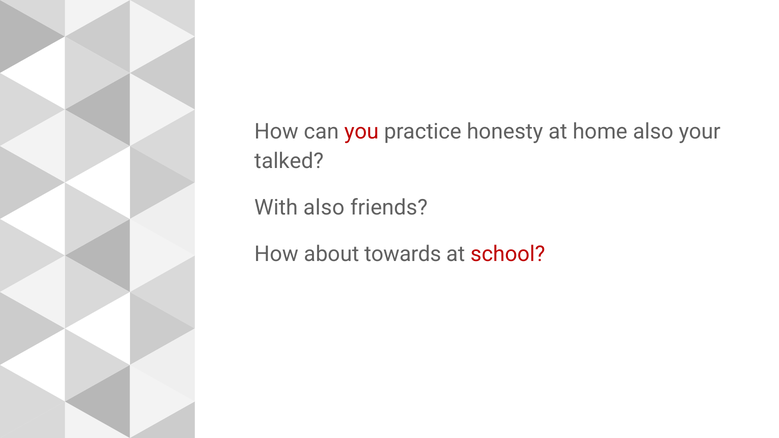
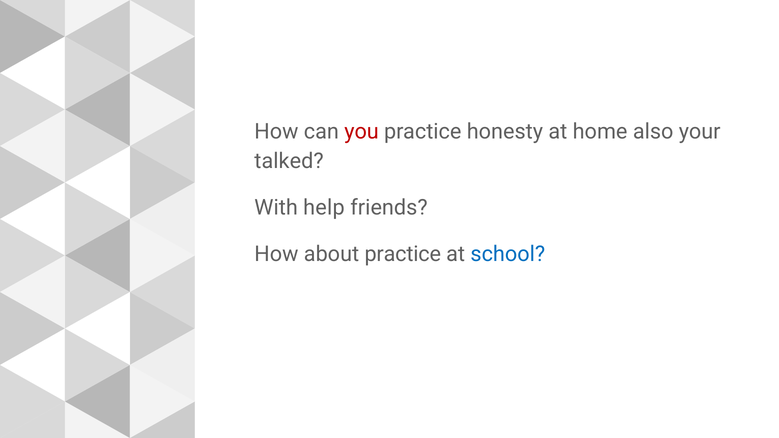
With also: also -> help
about towards: towards -> practice
school colour: red -> blue
